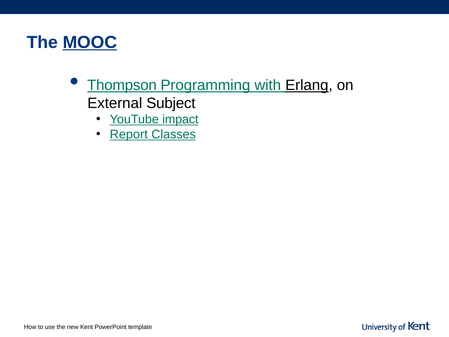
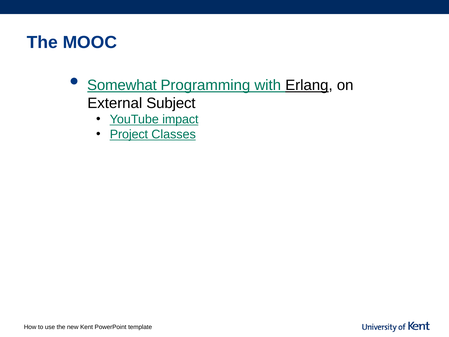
MOOC underline: present -> none
Thompson: Thompson -> Somewhat
Report: Report -> Project
